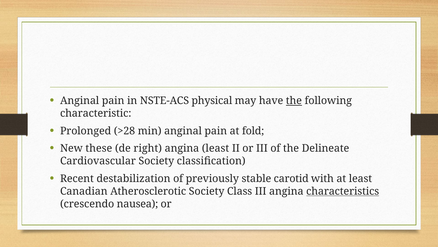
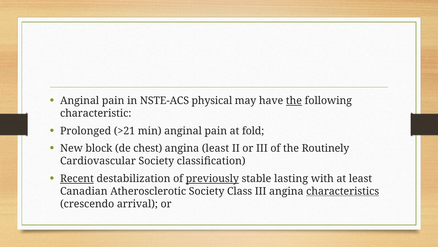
>28: >28 -> >21
these: these -> block
right: right -> chest
Delineate: Delineate -> Routinely
Recent underline: none -> present
previously underline: none -> present
carotid: carotid -> lasting
nausea: nausea -> arrival
